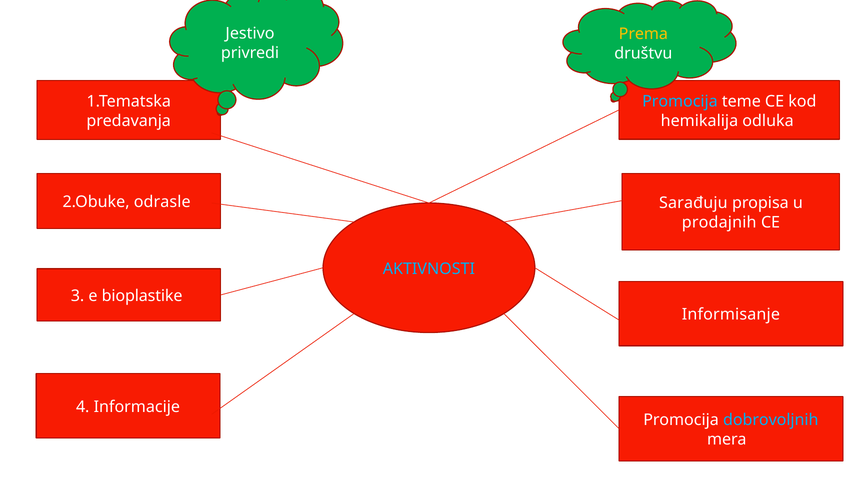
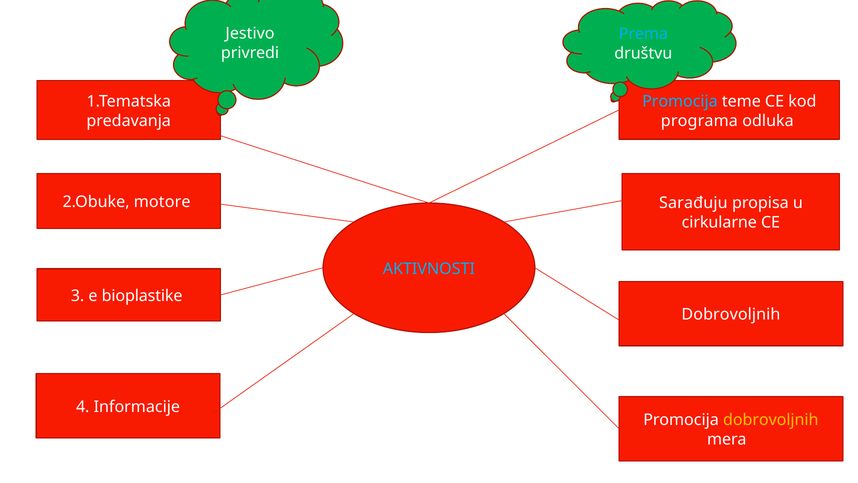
Prema colour: yellow -> light blue
hemikalija: hemikalija -> programa
odrasle: odrasle -> motore
prodajnih: prodajnih -> cirkularne
Informisanje at (731, 314): Informisanje -> Dobrovoljnih
dobrovoljnih at (771, 420) colour: light blue -> yellow
